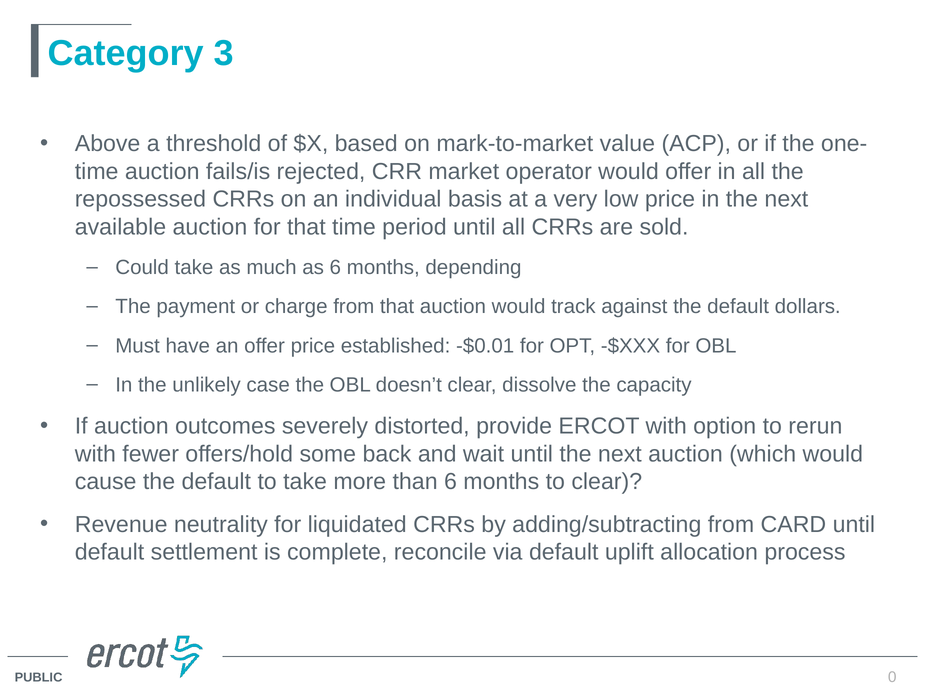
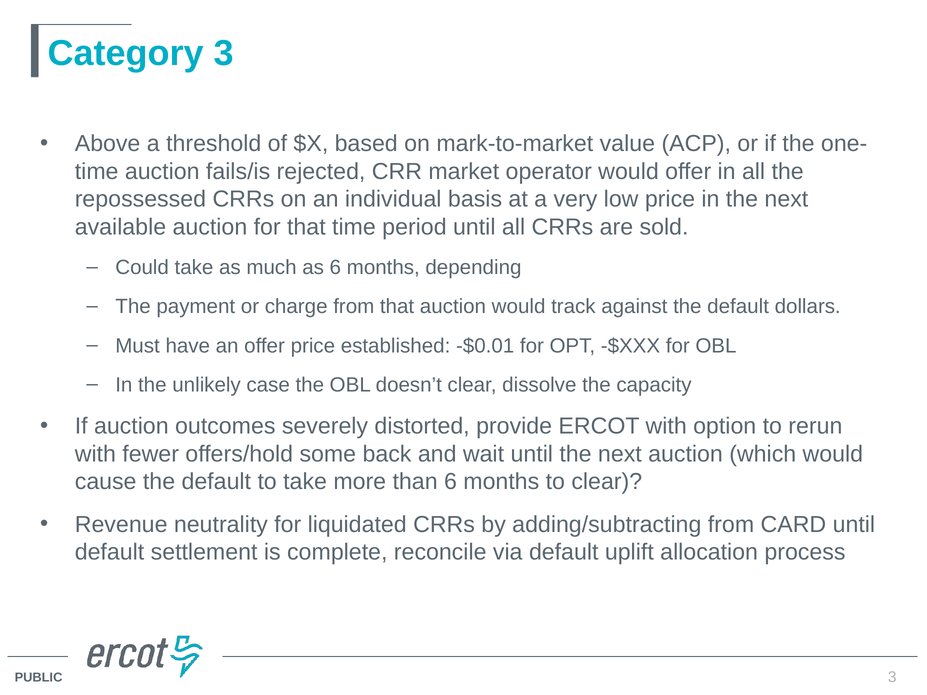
0 at (892, 677): 0 -> 3
